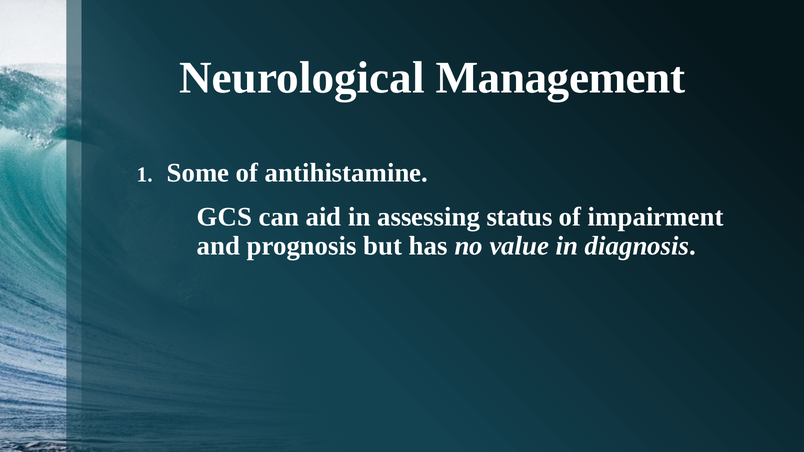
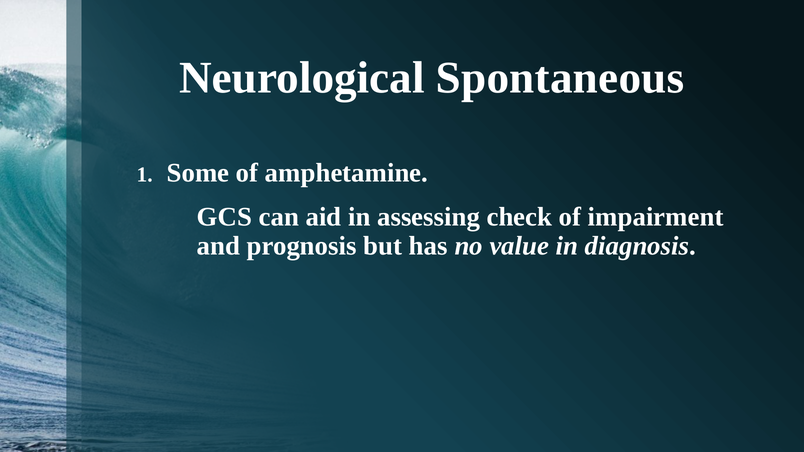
Management: Management -> Spontaneous
antihistamine: antihistamine -> amphetamine
status: status -> check
